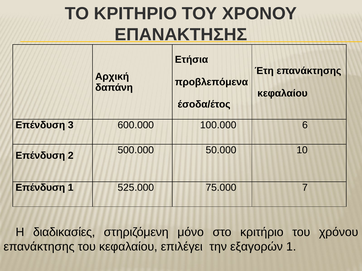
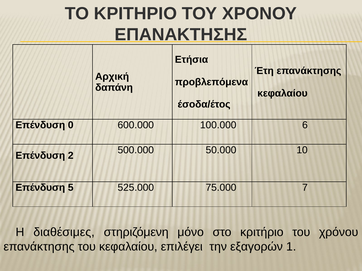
3: 3 -> 0
Επένδυση 1: 1 -> 5
διαδικασίες: διαδικασίες -> διαθέσιμες
